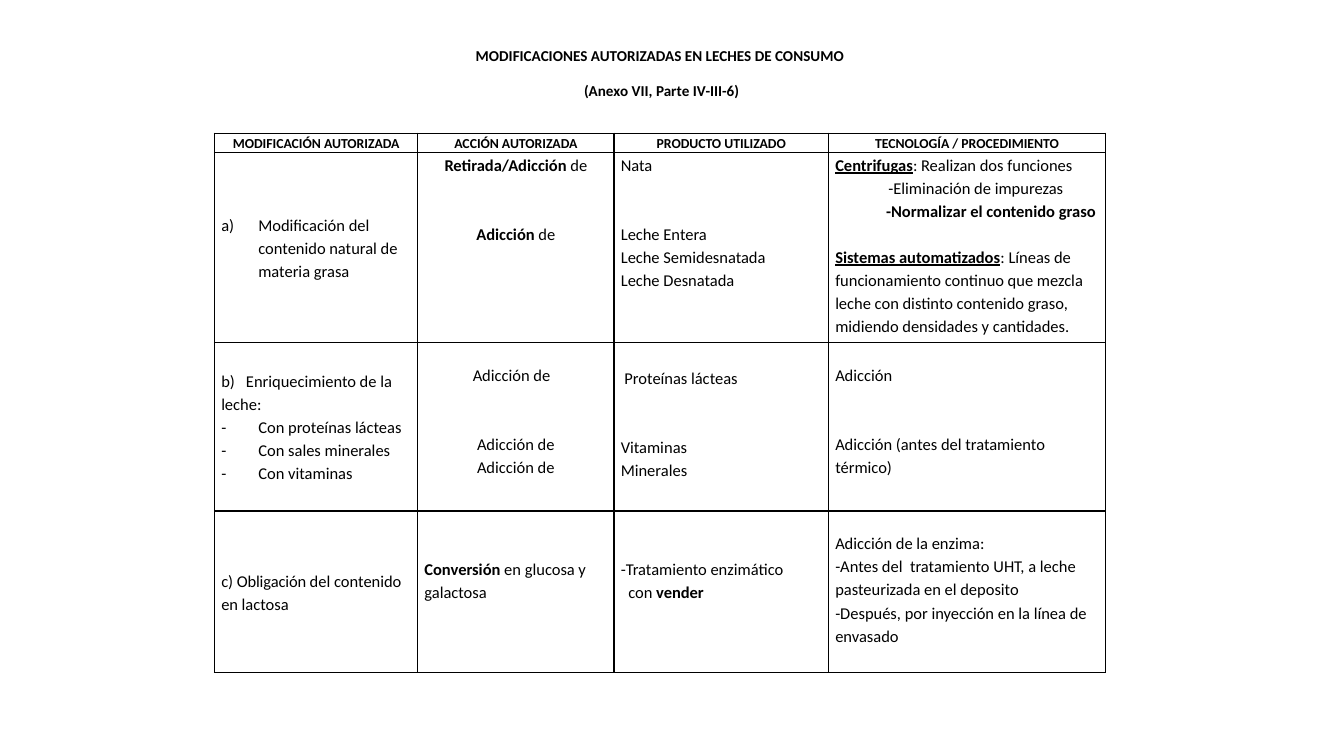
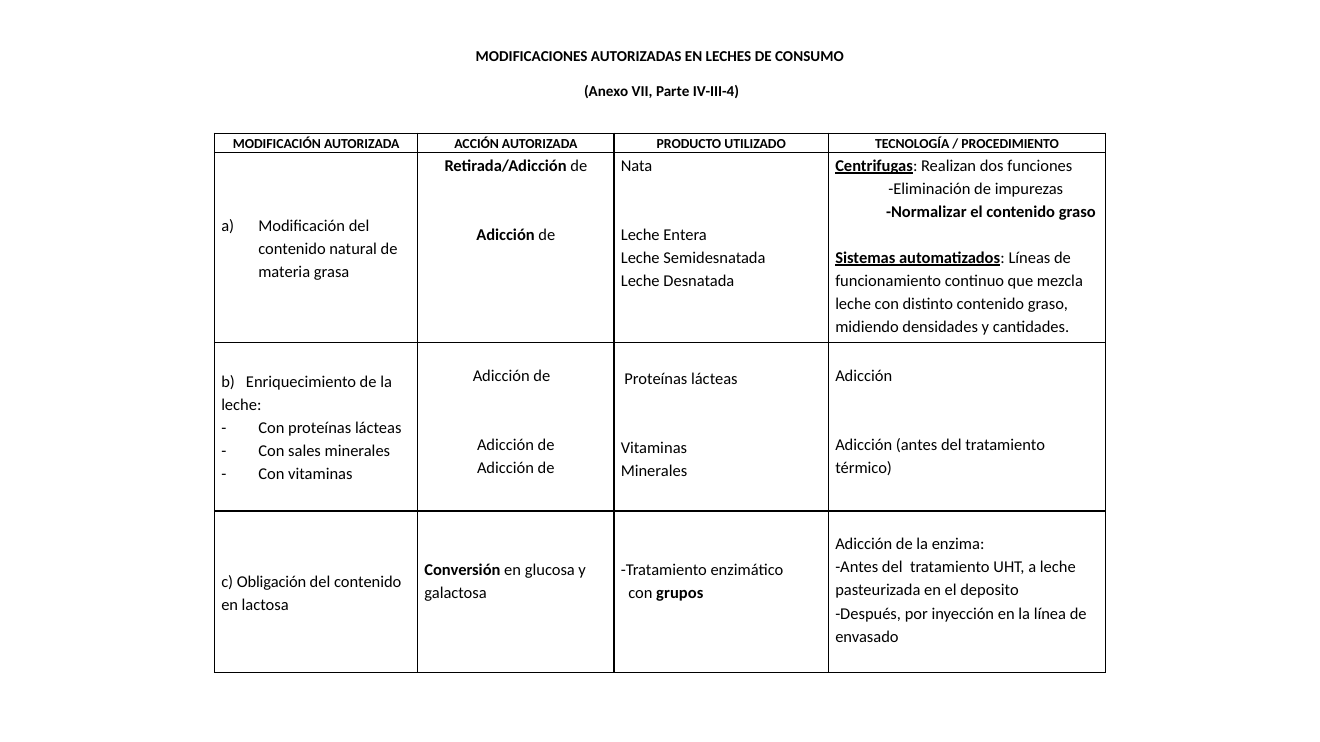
IV-III-6: IV-III-6 -> IV-III-4
vender: vender -> grupos
